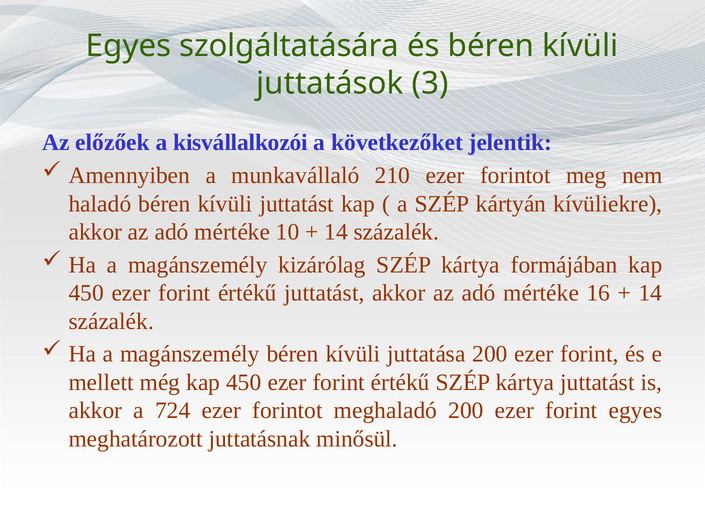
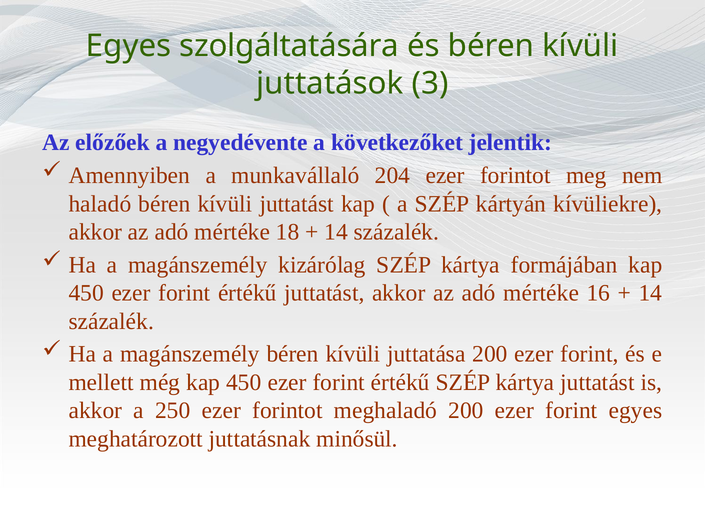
kisvállalkozói: kisvállalkozói -> negyedévente
210: 210 -> 204
10: 10 -> 18
724: 724 -> 250
